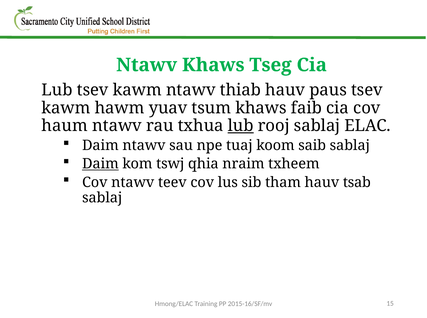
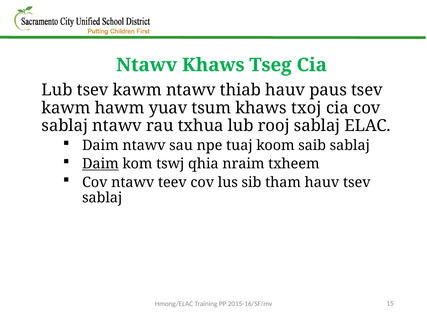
faib: faib -> txoj
haum at (65, 126): haum -> sablaj
lub at (241, 126) underline: present -> none
hauv tsab: tsab -> tsev
